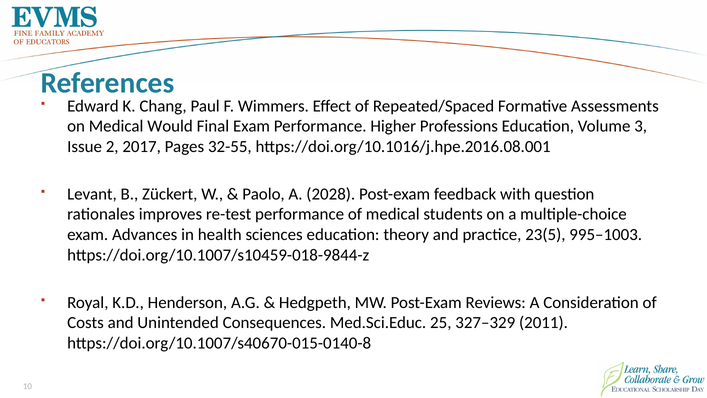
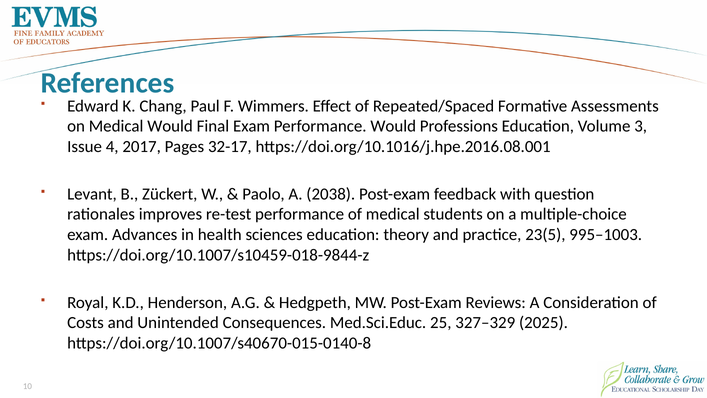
Performance Higher: Higher -> Would
2: 2 -> 4
32-55: 32-55 -> 32-17
2028: 2028 -> 2038
2011: 2011 -> 2025
